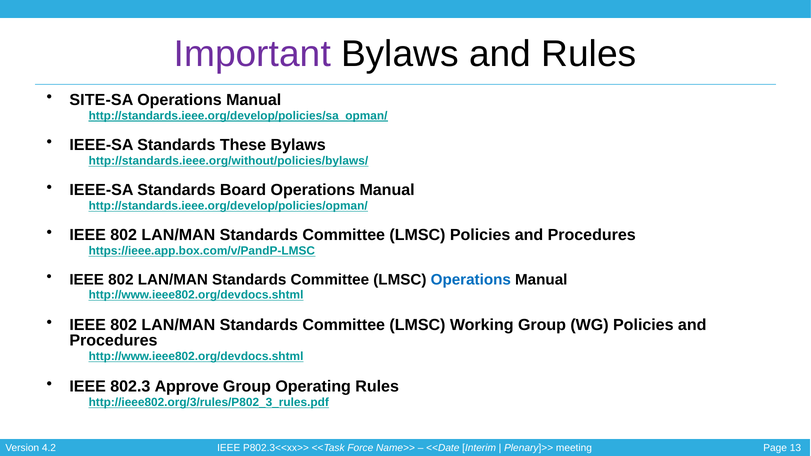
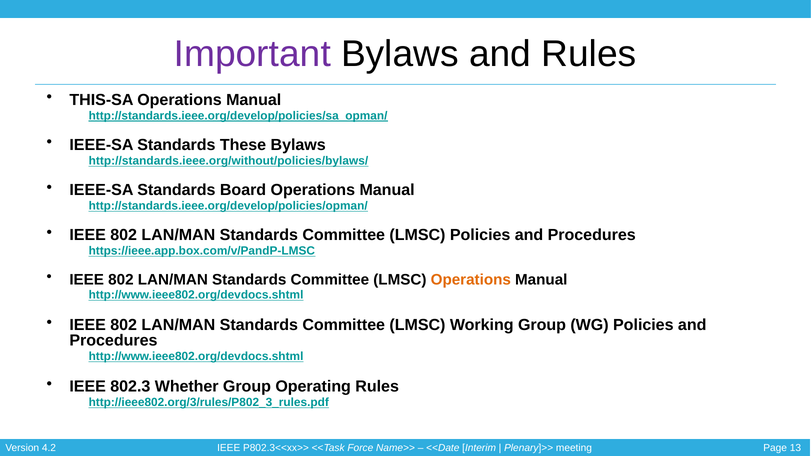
SITE-SA: SITE-SA -> THIS-SA
Operations at (471, 280) colour: blue -> orange
Approve: Approve -> Whether
